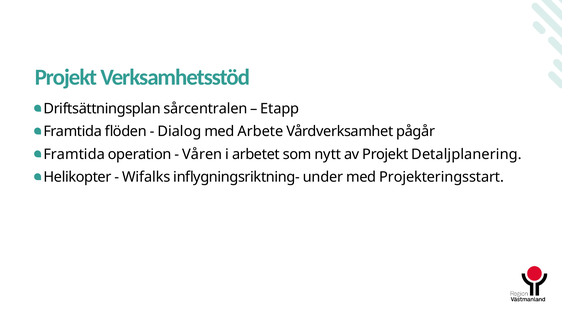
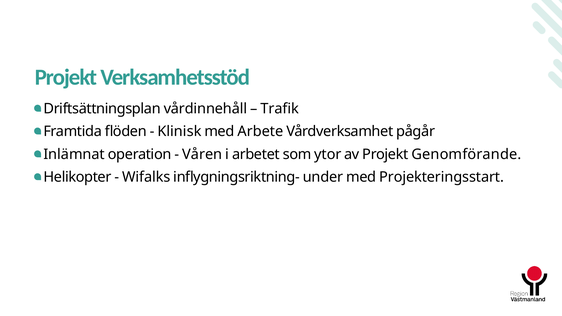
sårcentralen: sårcentralen -> vårdinnehåll
Etapp: Etapp -> Trafik
Dialog: Dialog -> Klinisk
Framtida at (74, 154): Framtida -> Inlämnat
nytt: nytt -> ytor
Detaljplanering: Detaljplanering -> Genomförande
